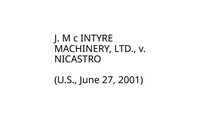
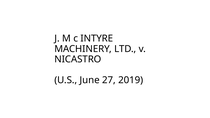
2001: 2001 -> 2019
